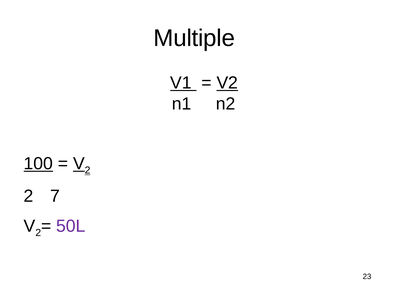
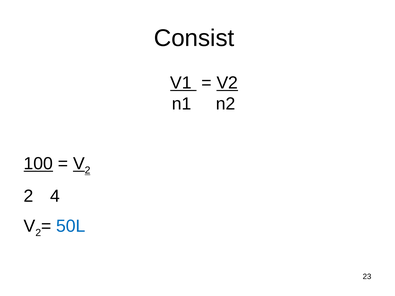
Multiple: Multiple -> Consist
7: 7 -> 4
50L colour: purple -> blue
